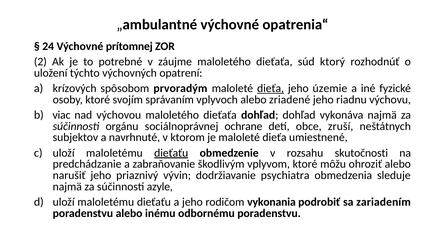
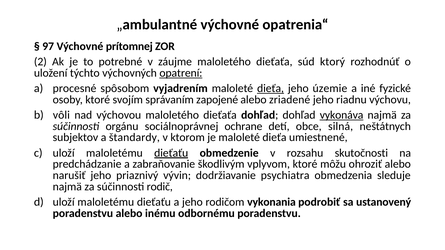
24: 24 -> 97
opatrení underline: none -> present
krízových: krízových -> procesné
prvoradým: prvoradým -> vyjadrením
vplyvoch: vplyvoch -> zapojené
viac: viac -> vôli
vykonáva underline: none -> present
zruší: zruší -> silná
navrhnuté: navrhnuté -> štandardy
azyle: azyle -> rodič
zariadením: zariadením -> ustanovený
